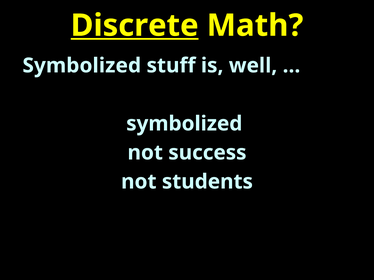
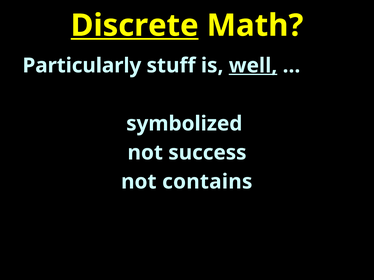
Symbolized at (82, 66): Symbolized -> Particularly
well underline: none -> present
students: students -> contains
